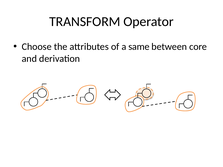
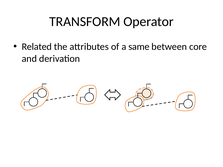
Choose: Choose -> Related
